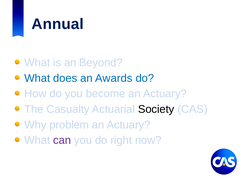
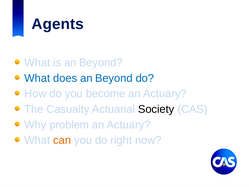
Annual: Annual -> Agents
does an Awards: Awards -> Beyond
can colour: purple -> orange
